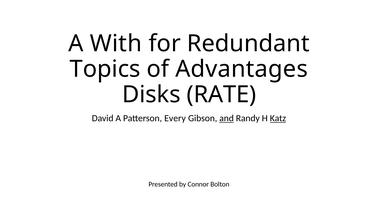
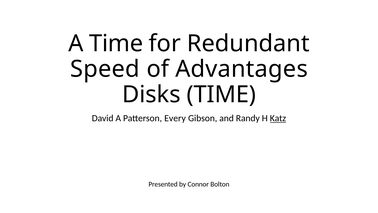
A With: With -> Time
Topics: Topics -> Speed
Disks RATE: RATE -> TIME
and underline: present -> none
